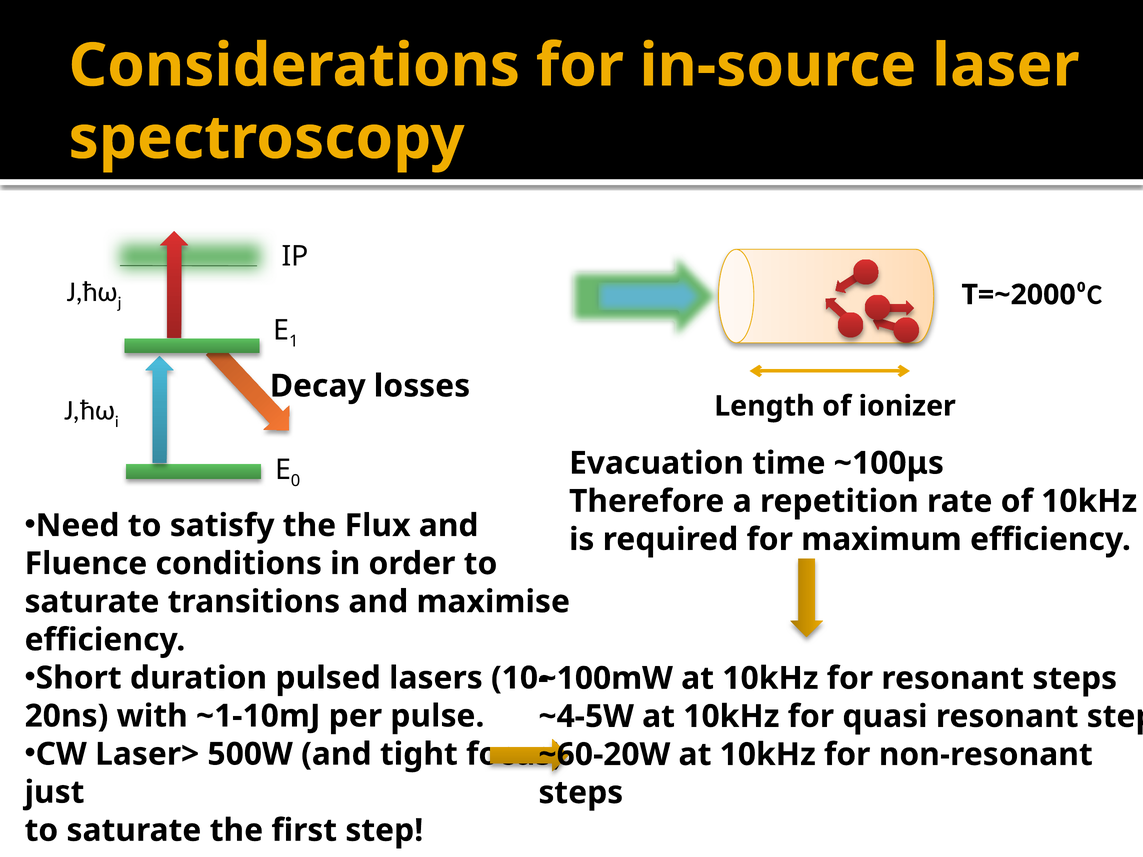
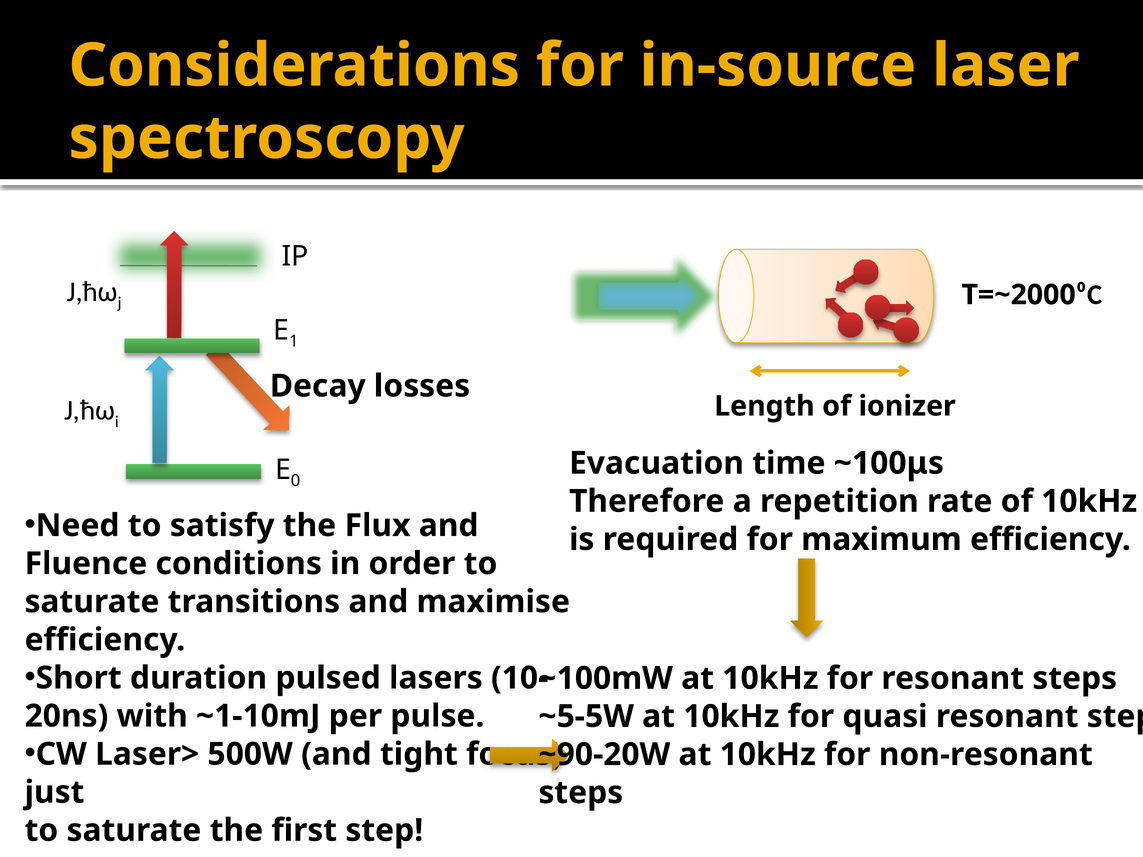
~4-5W: ~4-5W -> ~5-5W
~60-20W: ~60-20W -> ~90-20W
